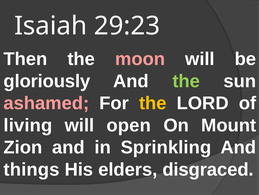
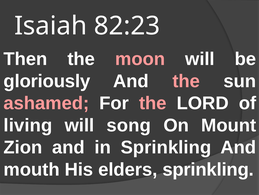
29:23: 29:23 -> 82:23
the at (186, 81) colour: light green -> pink
the at (153, 103) colour: yellow -> pink
open: open -> song
things: things -> mouth
elders disgraced: disgraced -> sprinkling
